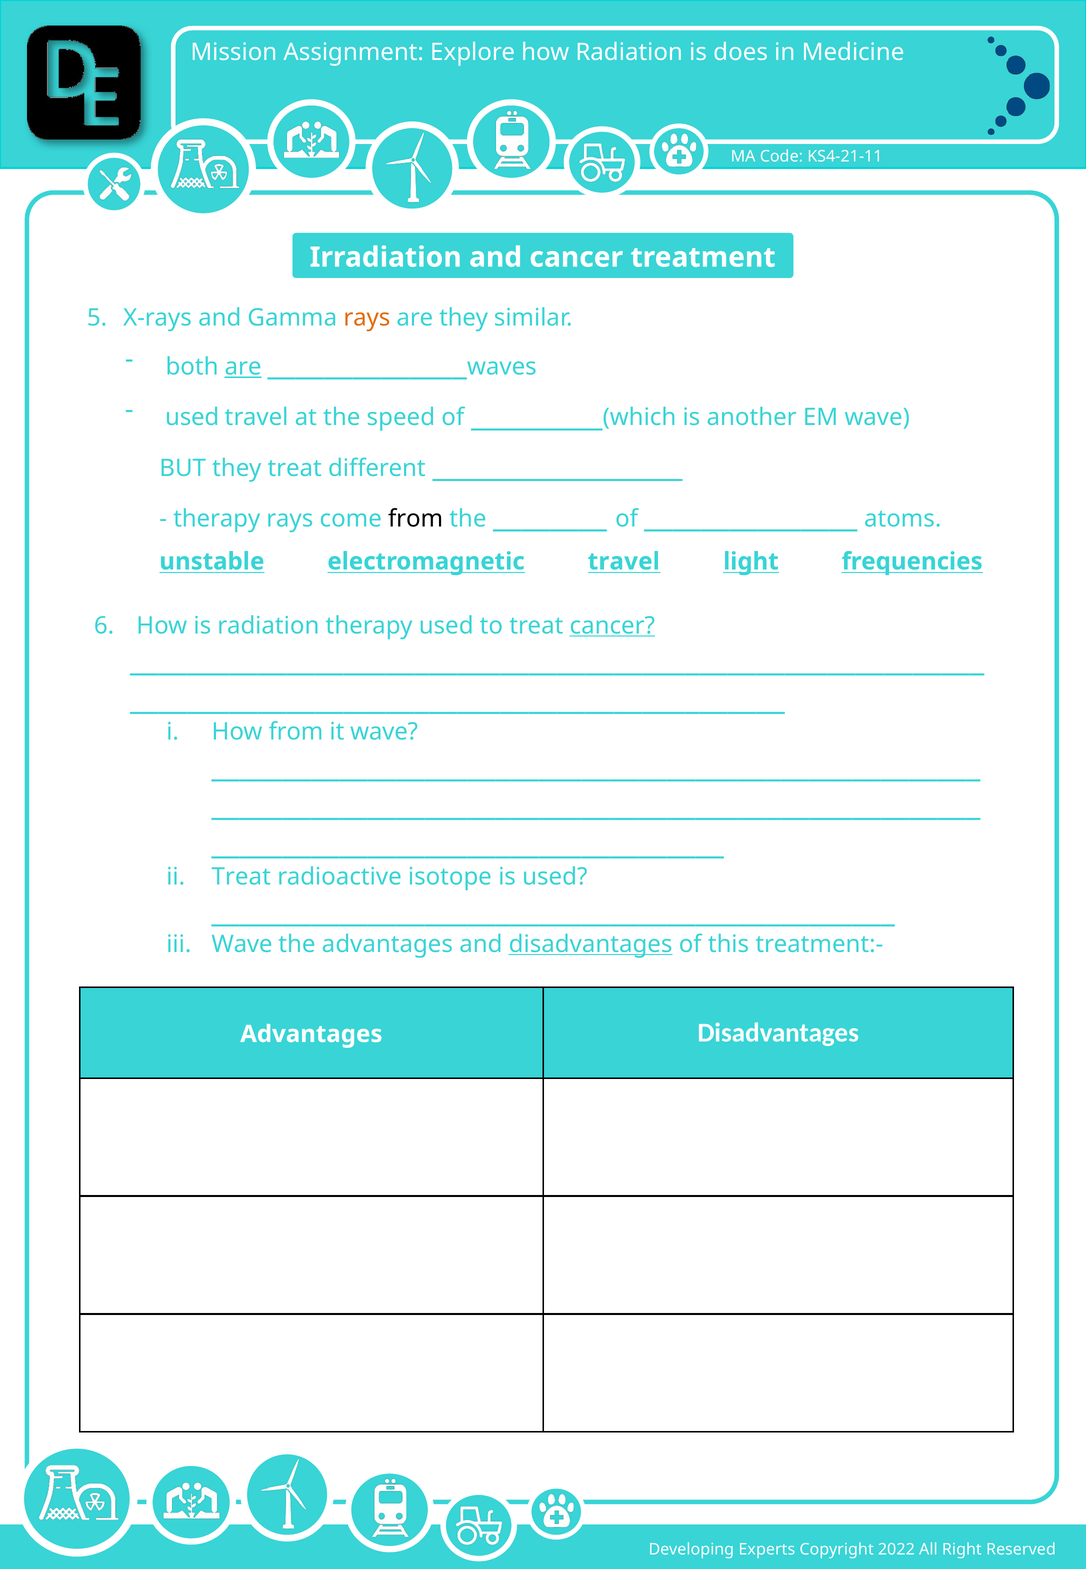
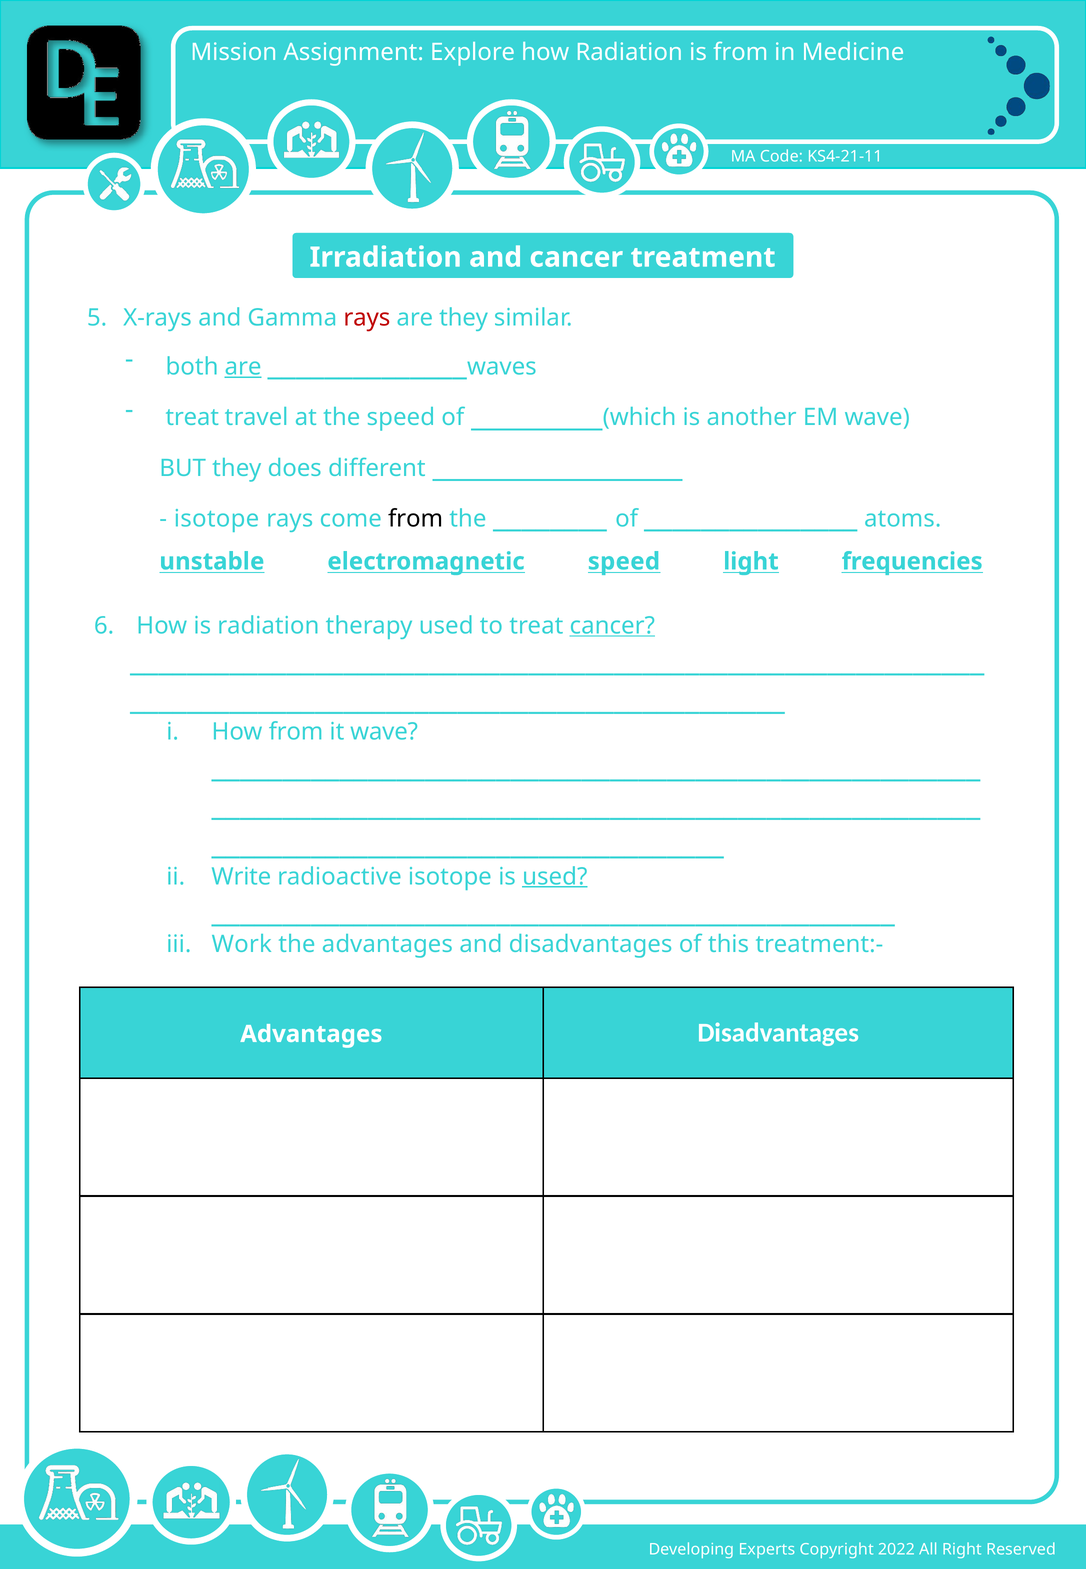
is does: does -> from
rays at (367, 318) colour: orange -> red
used at (192, 417): used -> treat
they treat: treat -> does
therapy at (217, 519): therapy -> isotope
electromagnetic travel: travel -> speed
Treat at (241, 876): Treat -> Write
used at (555, 876) underline: none -> present
Wave at (242, 944): Wave -> Work
disadvantages at (591, 944) underline: present -> none
